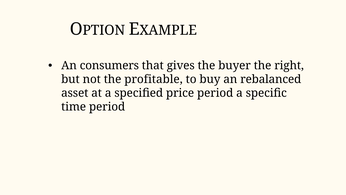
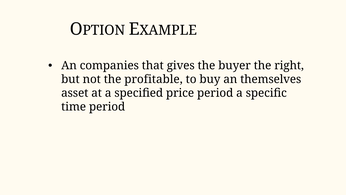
consumers: consumers -> companies
rebalanced: rebalanced -> themselves
